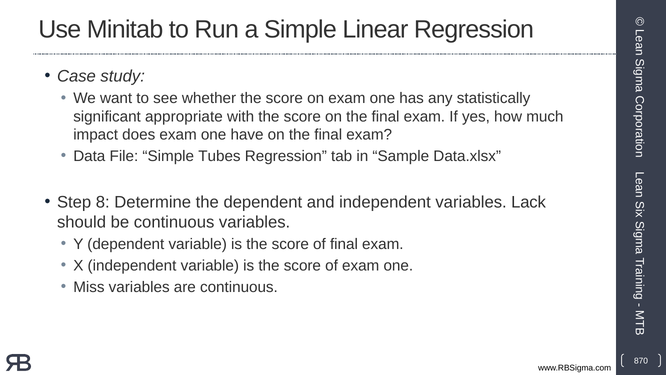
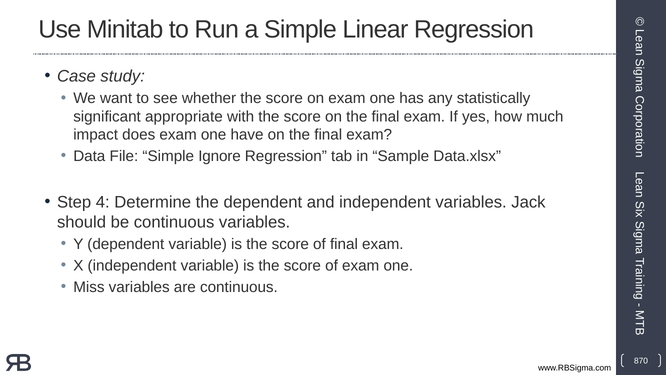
Tubes: Tubes -> Ignore
8: 8 -> 4
Lack: Lack -> Jack
